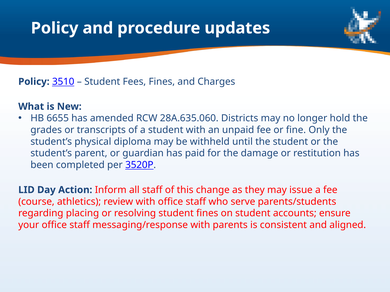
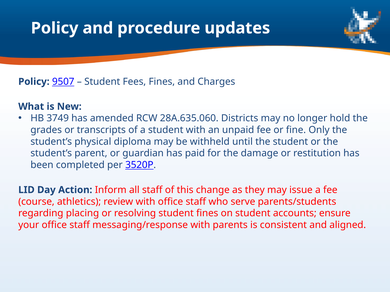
3510: 3510 -> 9507
6655: 6655 -> 3749
